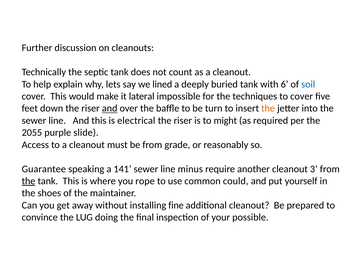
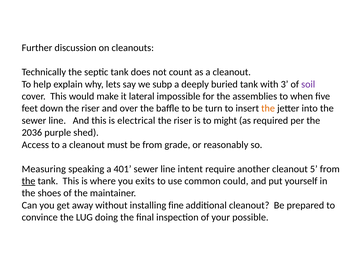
lined: lined -> subp
6: 6 -> 3
soil colour: blue -> purple
techniques: techniques -> assemblies
to cover: cover -> when
and at (110, 108) underline: present -> none
2055: 2055 -> 2036
slide: slide -> shed
Guarantee: Guarantee -> Measuring
141: 141 -> 401
minus: minus -> intent
3: 3 -> 5
rope: rope -> exits
